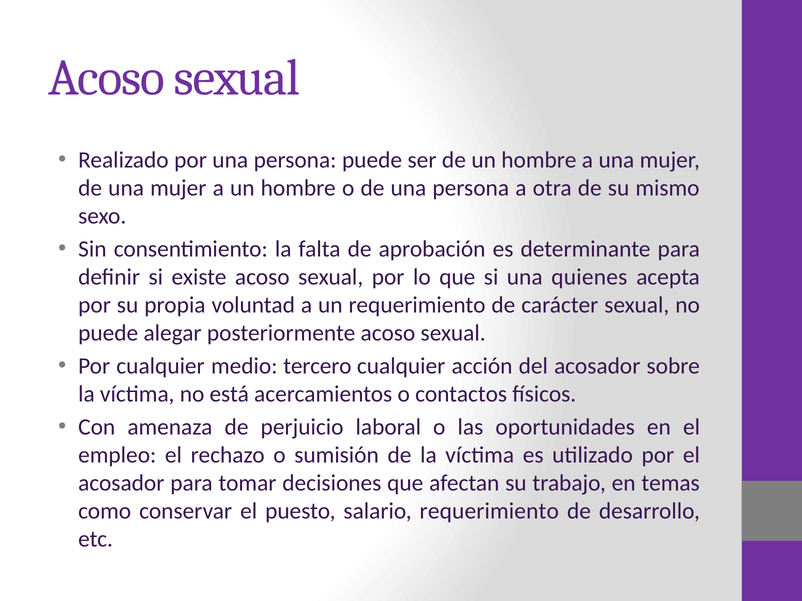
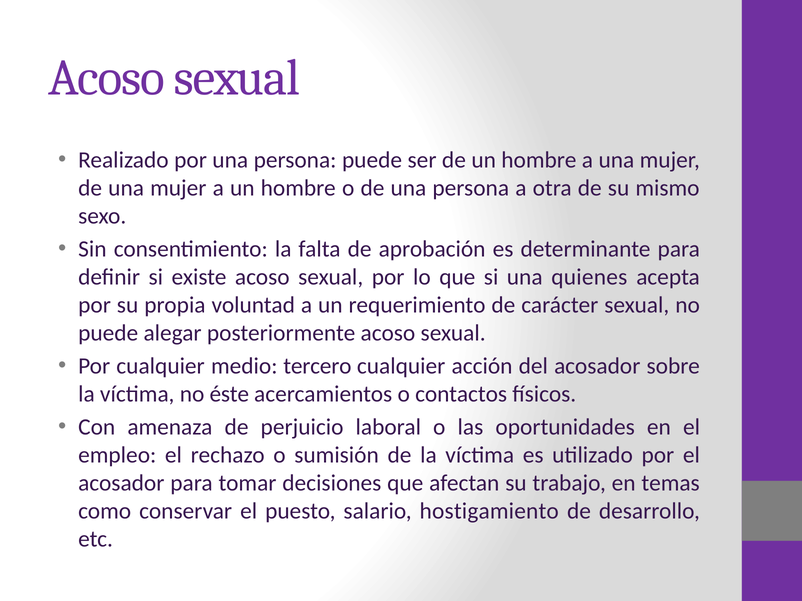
está: está -> éste
salario requerimiento: requerimiento -> hostigamiento
